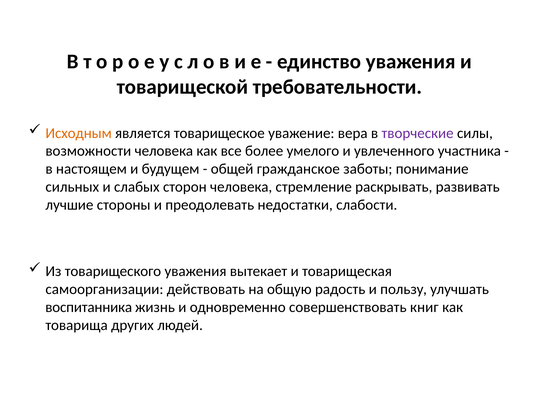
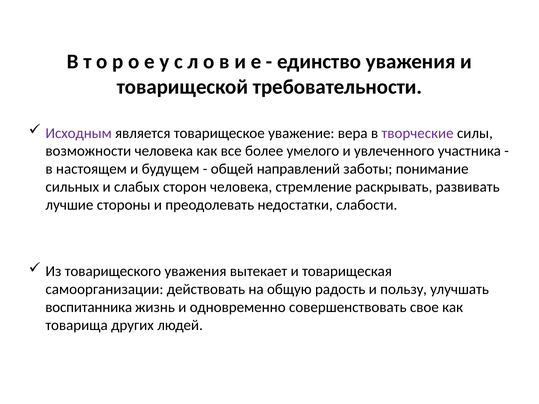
Исходным colour: orange -> purple
гражданское: гражданское -> направлений
книг: книг -> свое
